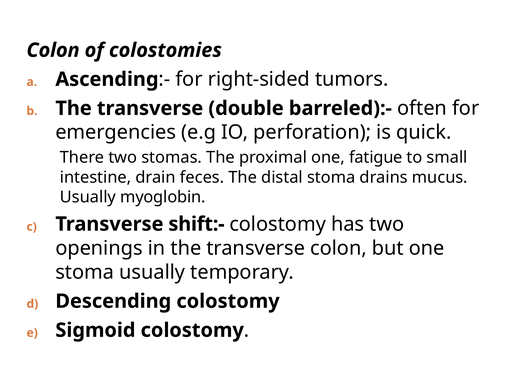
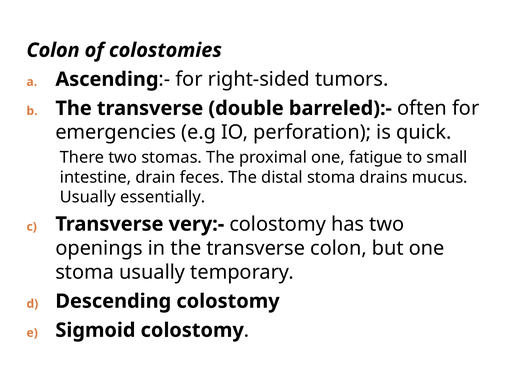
myoglobin: myoglobin -> essentially
shift:-: shift:- -> very:-
